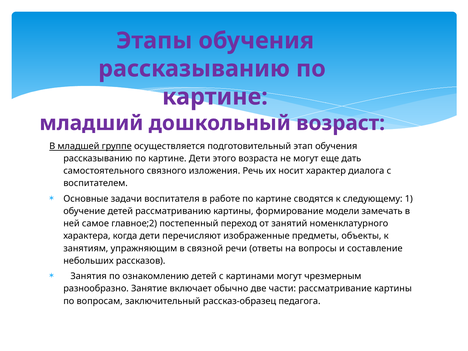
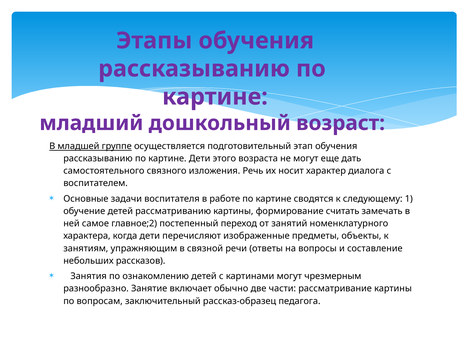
модели: модели -> считать
